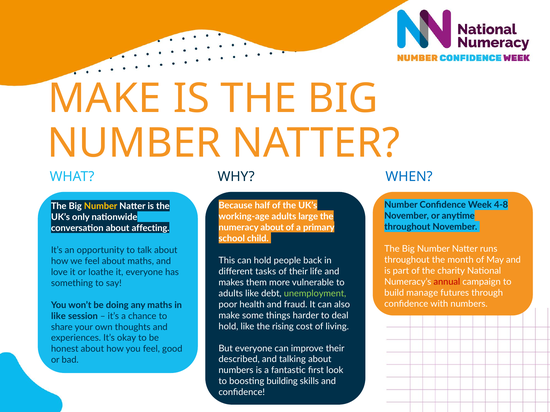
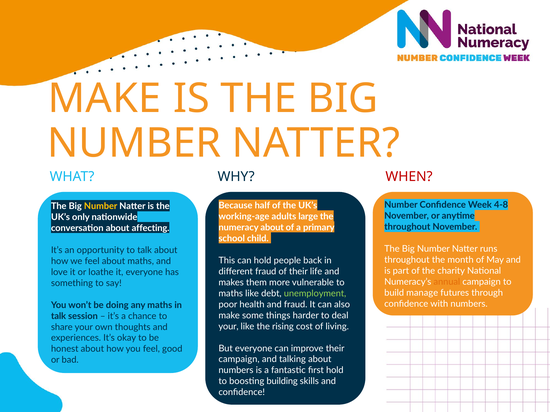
WHEN colour: blue -> red
different tasks: tasks -> fraud
annual colour: red -> orange
adults at (231, 294): adults -> maths
like at (58, 316): like -> talk
hold at (228, 327): hold -> your
described at (239, 360): described -> campaign
first look: look -> hold
